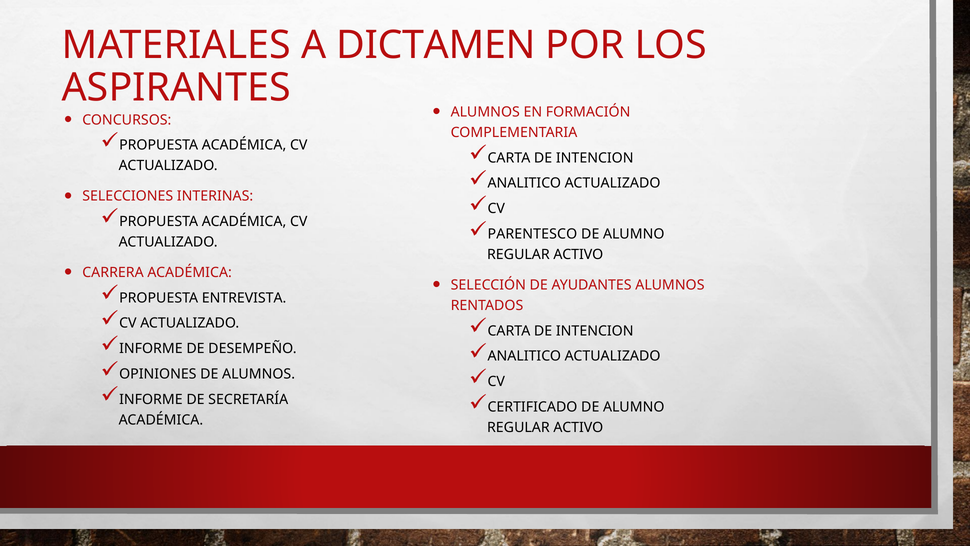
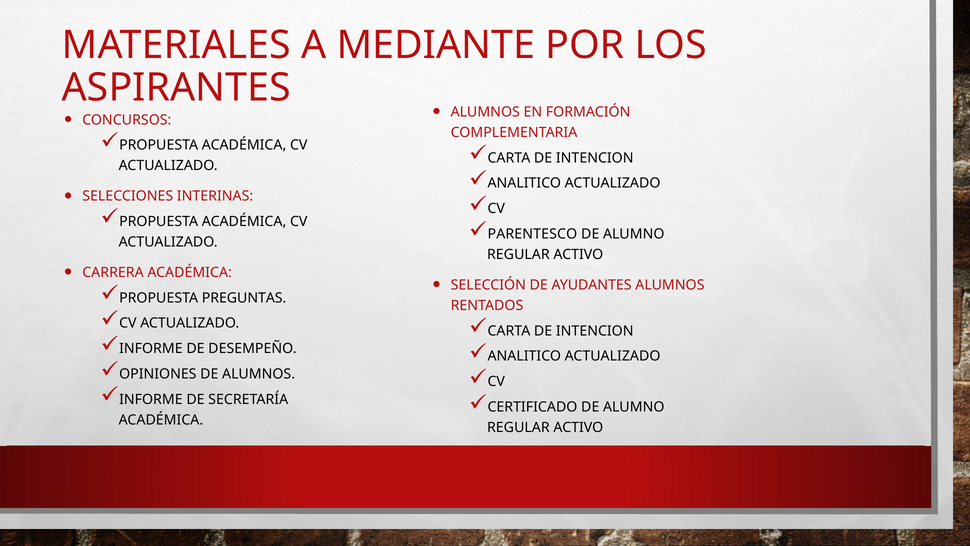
DICTAMEN: DICTAMEN -> MEDIANTE
ENTREVISTA: ENTREVISTA -> PREGUNTAS
